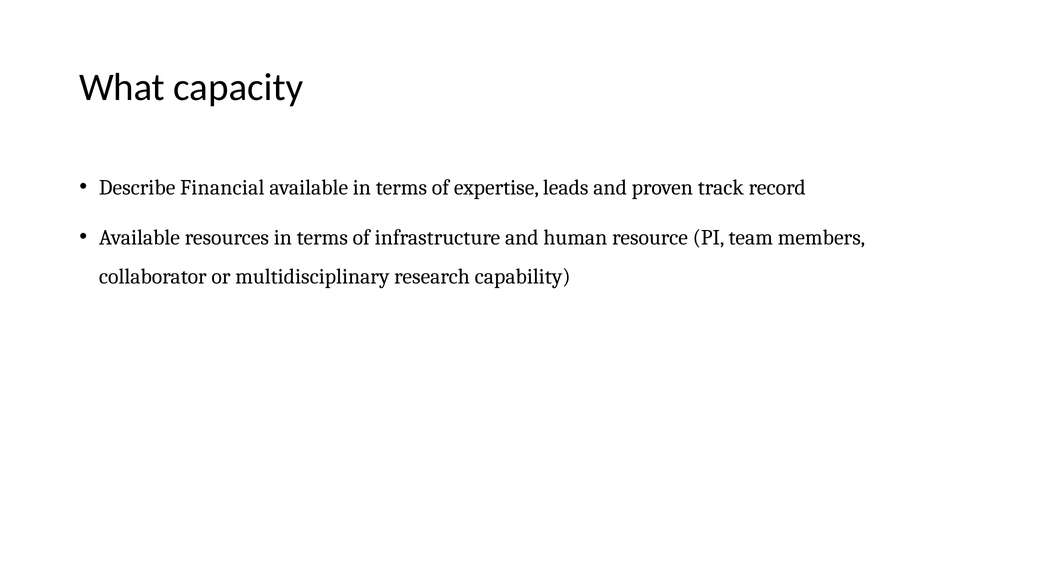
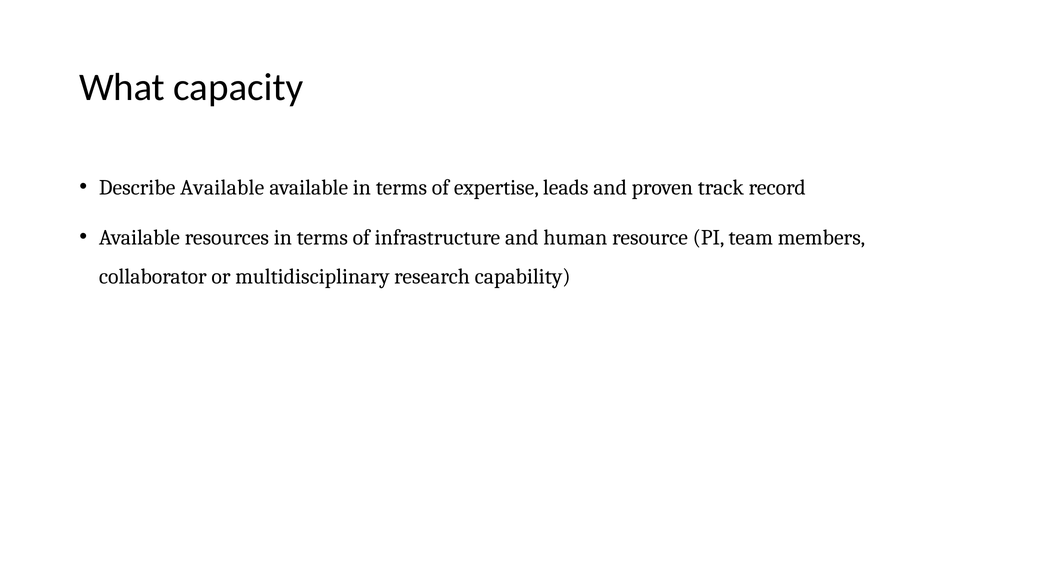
Describe Financial: Financial -> Available
